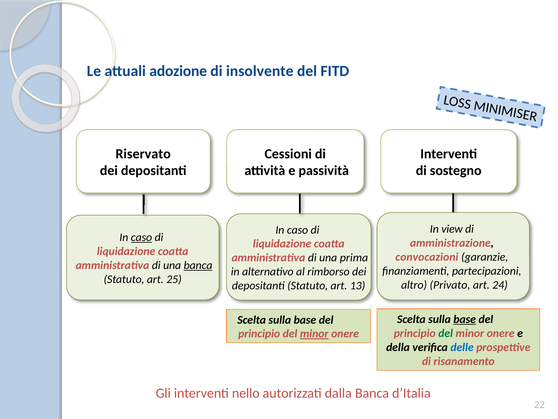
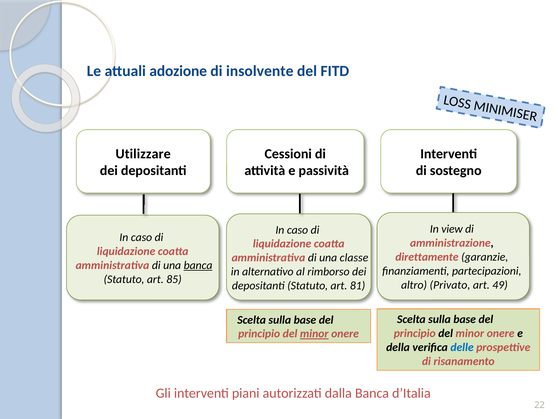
Riservato: Riservato -> Utilizzare
caso at (142, 237) underline: present -> none
convocazioni: convocazioni -> direttamente
prima: prima -> classe
25: 25 -> 85
24: 24 -> 49
13: 13 -> 81
base at (465, 319) underline: present -> none
del at (446, 333) colour: green -> black
nello: nello -> piani
